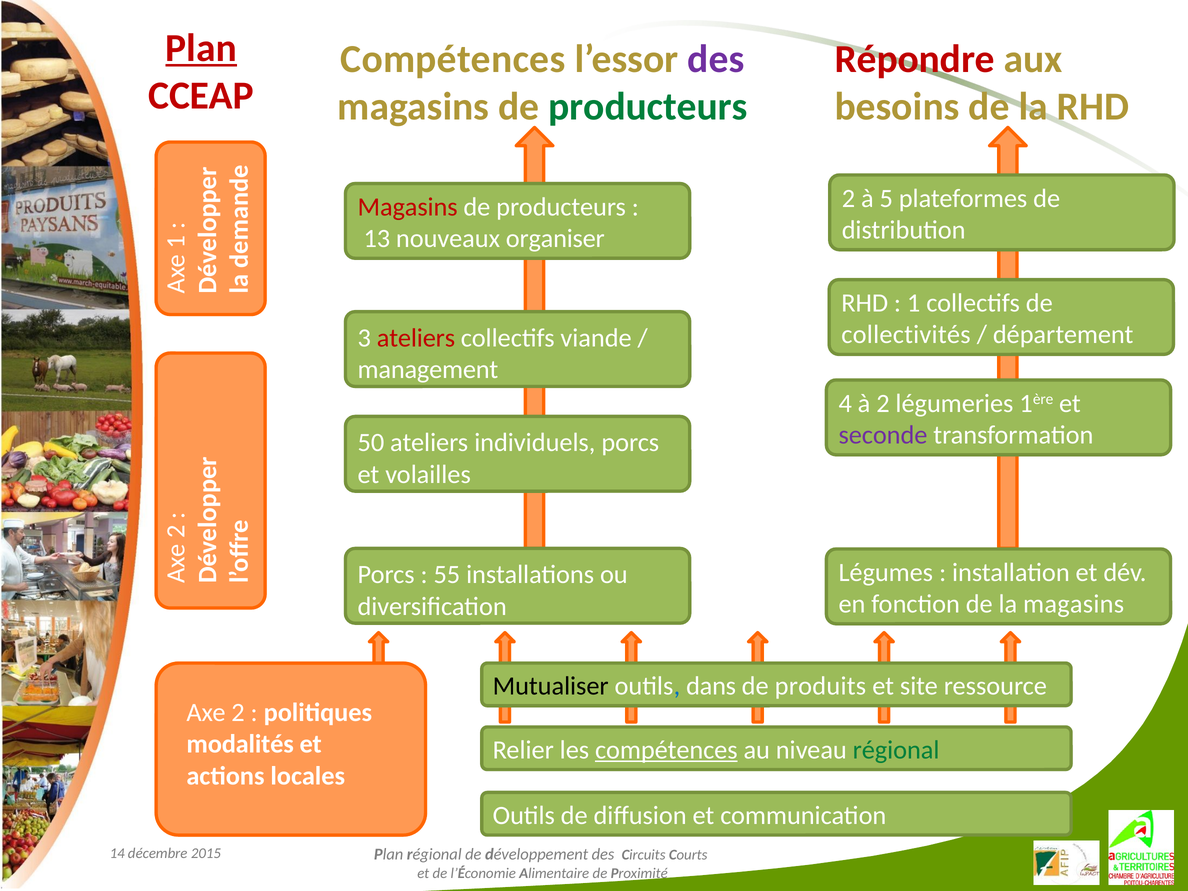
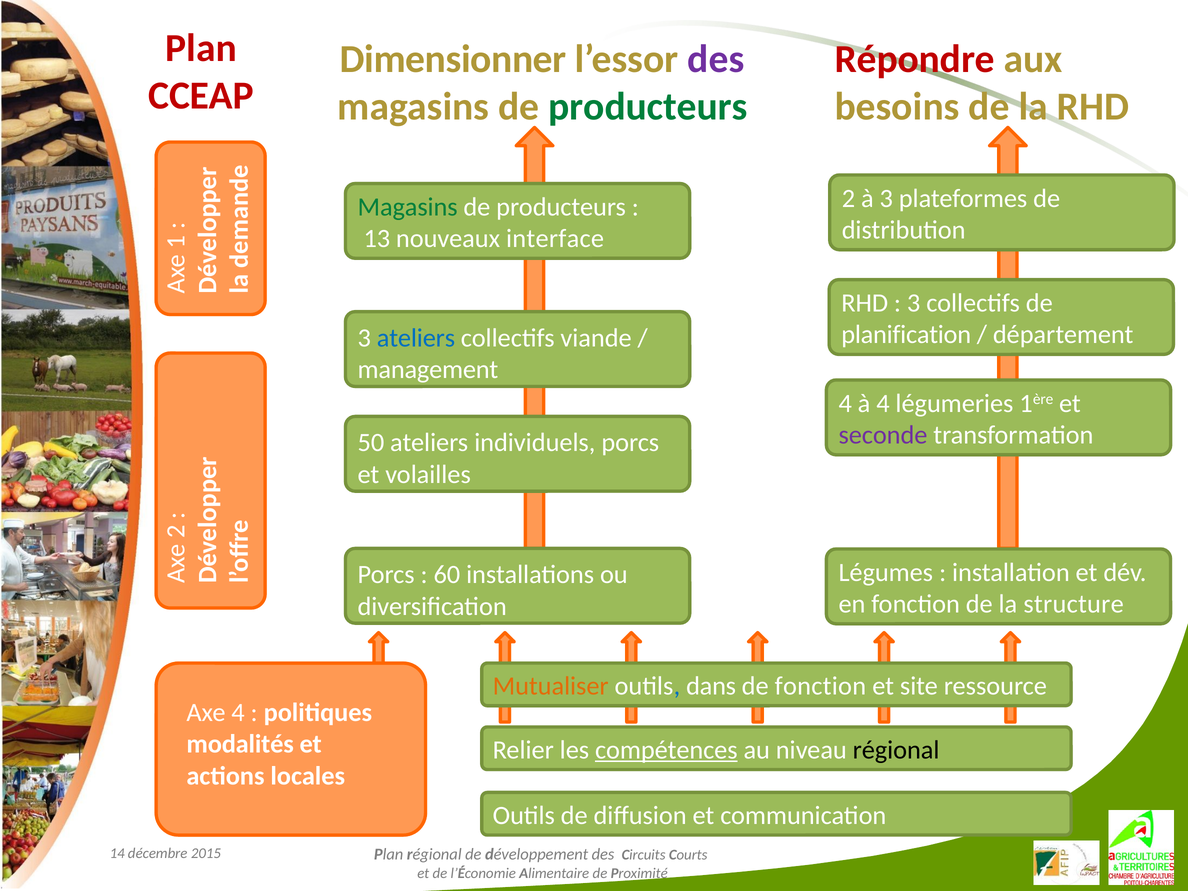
Plan at (201, 48) underline: present -> none
Compétences at (453, 59): Compétences -> Dimensionner
à 5: 5 -> 3
Magasins at (408, 207) colour: red -> green
organiser: organiser -> interface
1 at (914, 303): 1 -> 3
collectivités: collectivités -> planification
ateliers at (416, 338) colour: red -> blue
à 2: 2 -> 4
55: 55 -> 60
la magasins: magasins -> structure
Mutualiser colour: black -> orange
de produits: produits -> fonction
Axe 2: 2 -> 4
régional at (896, 750) colour: green -> black
